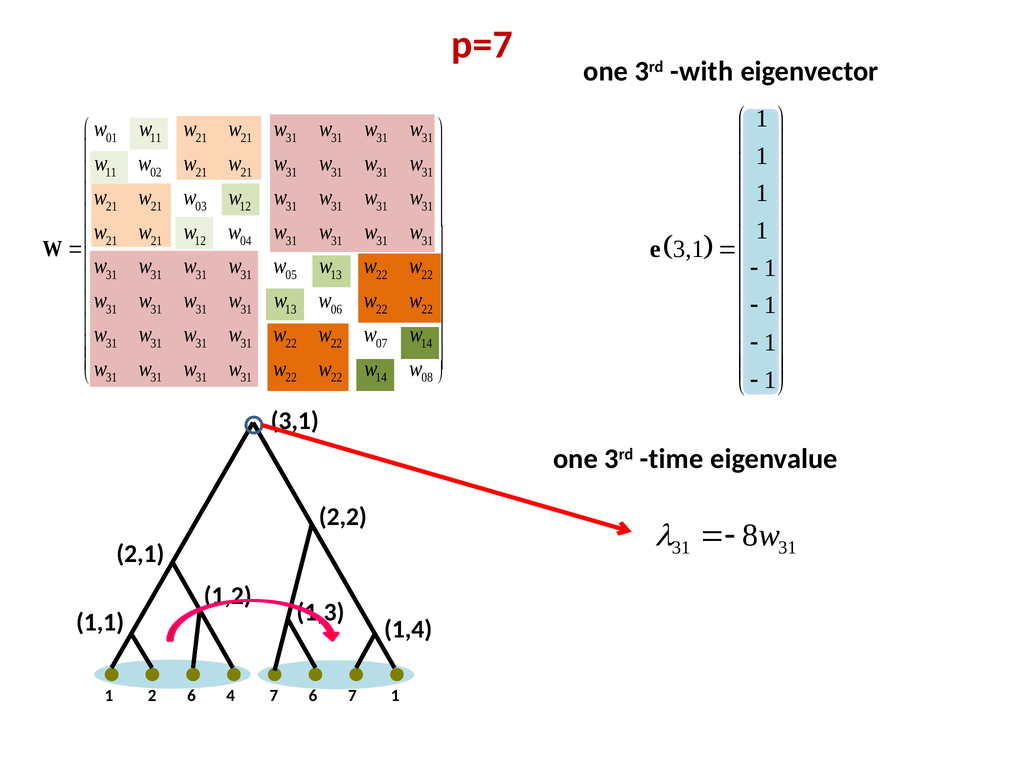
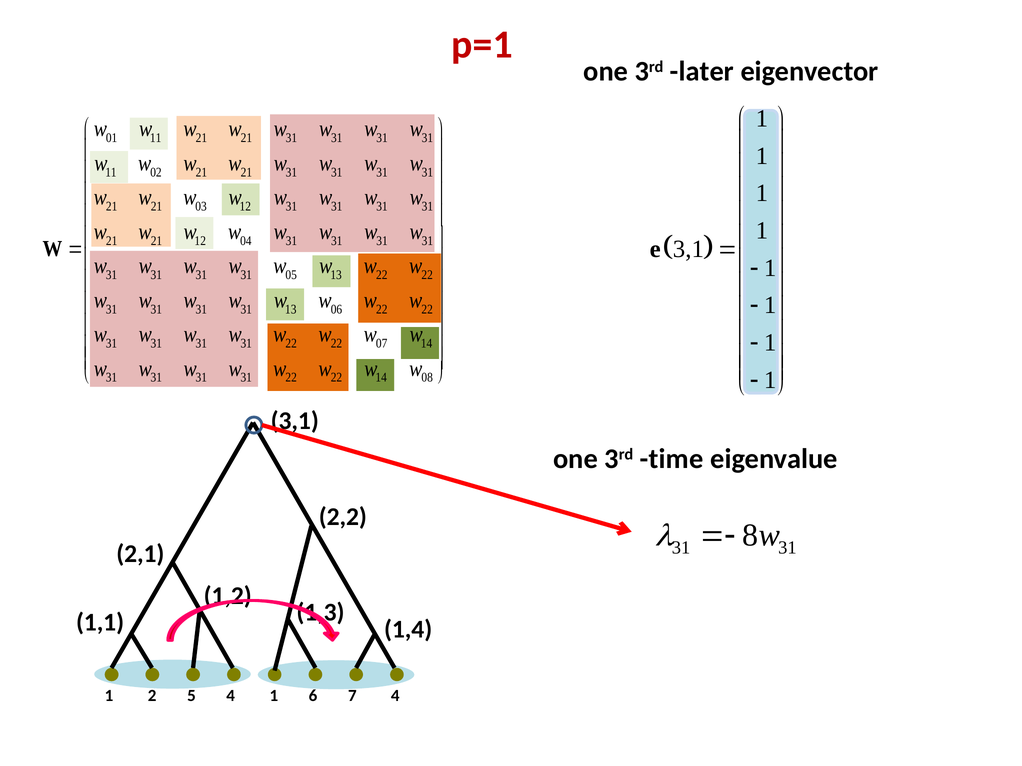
p=7: p=7 -> p=1
with: with -> later
2 6: 6 -> 5
4 7: 7 -> 1
7 1: 1 -> 4
